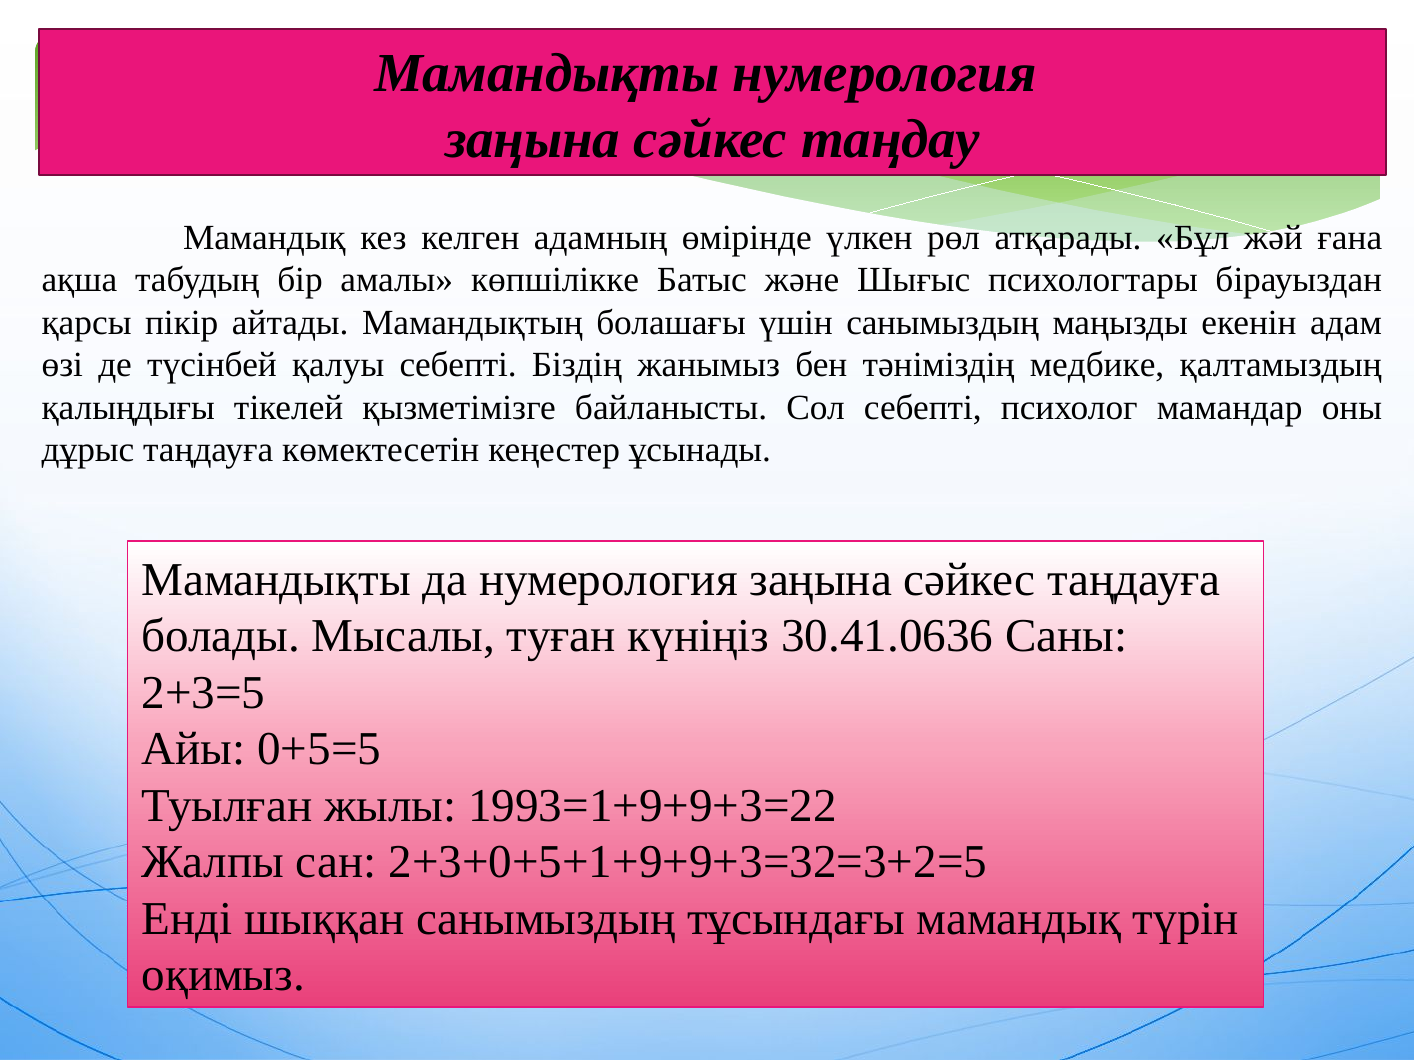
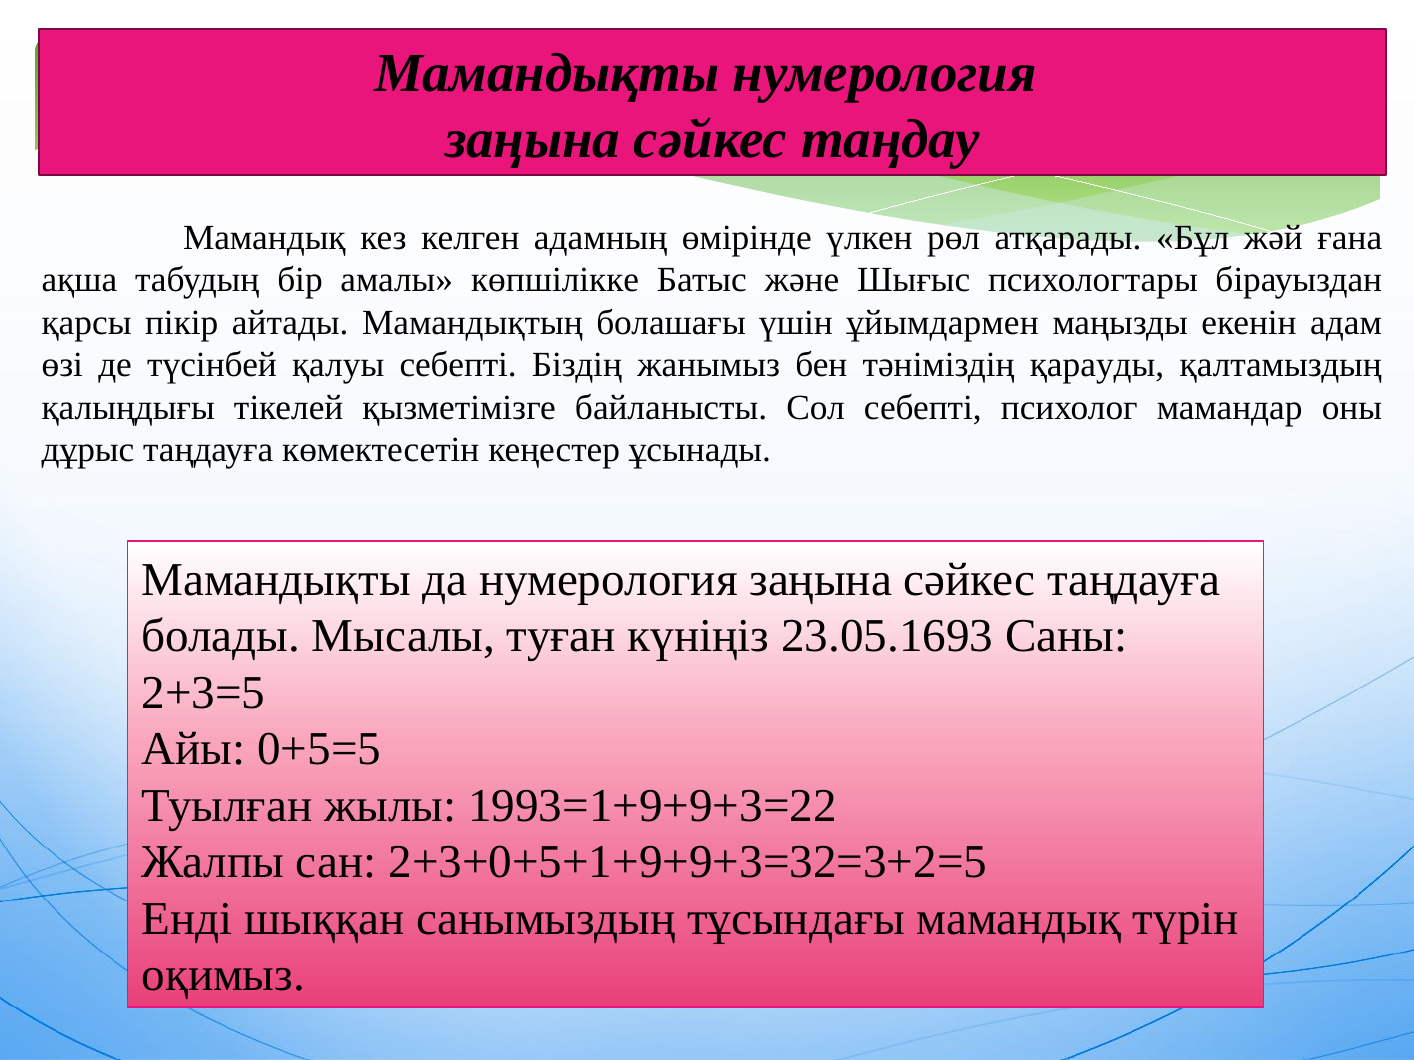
үшін санымыздың: санымыздың -> ұйымдармен
медбике: медбике -> қарауды
30.41.0636: 30.41.0636 -> 23.05.1693
